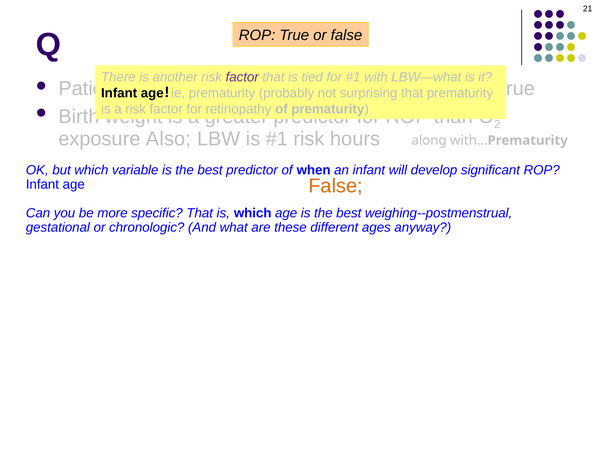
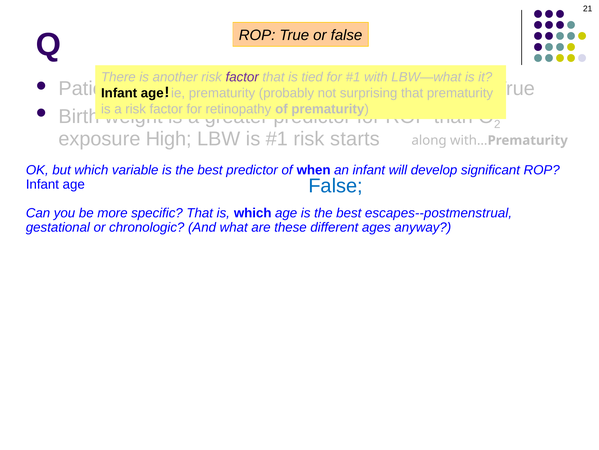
Also: Also -> High
risk hours: hours -> starts
False at (336, 186) colour: orange -> blue
weighing--postmenstrual: weighing--postmenstrual -> escapes--postmenstrual
